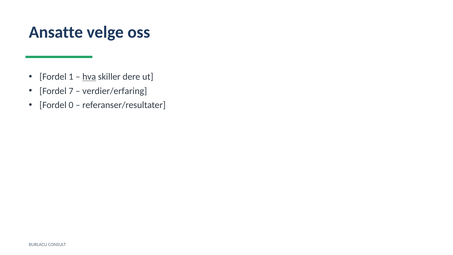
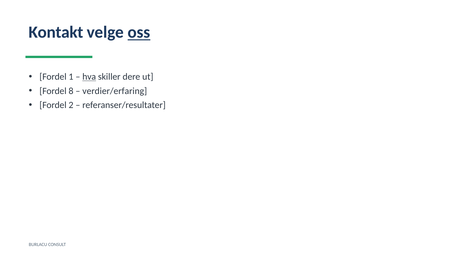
Ansatte: Ansatte -> Kontakt
oss underline: none -> present
7: 7 -> 8
0: 0 -> 2
